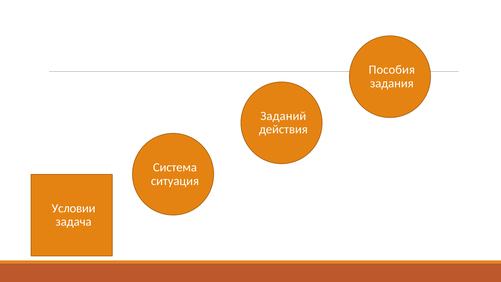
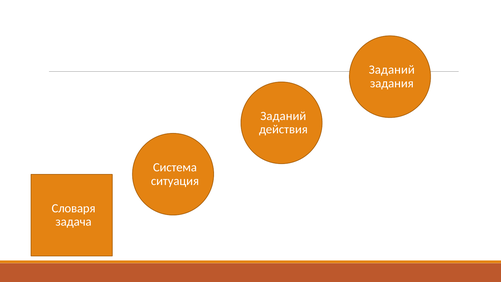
Пособия at (392, 70): Пособия -> Заданий
Условии: Условии -> Словаря
